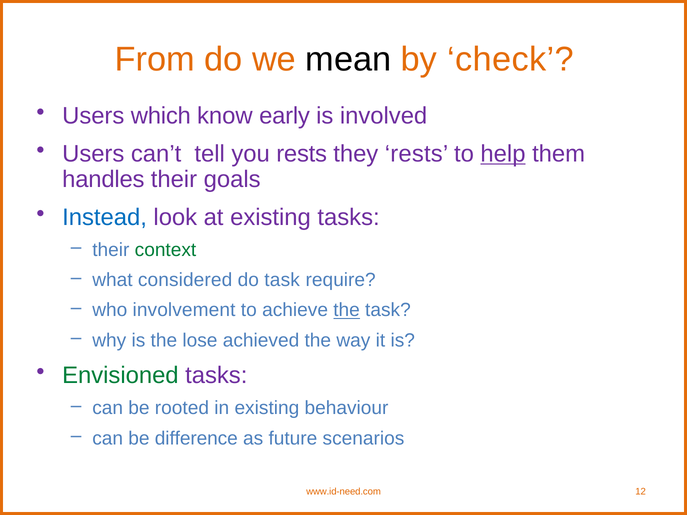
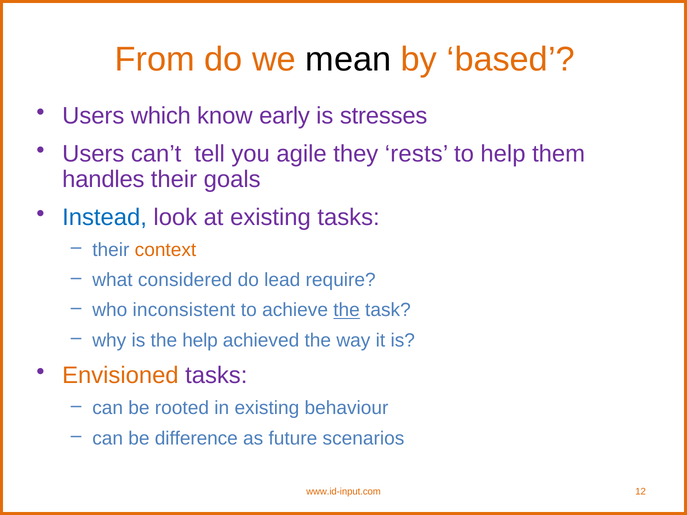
check: check -> based
involved: involved -> stresses
you rests: rests -> agile
help at (503, 154) underline: present -> none
context colour: green -> orange
do task: task -> lead
involvement: involvement -> inconsistent
the lose: lose -> help
Envisioned colour: green -> orange
www.id-need.com: www.id-need.com -> www.id-input.com
